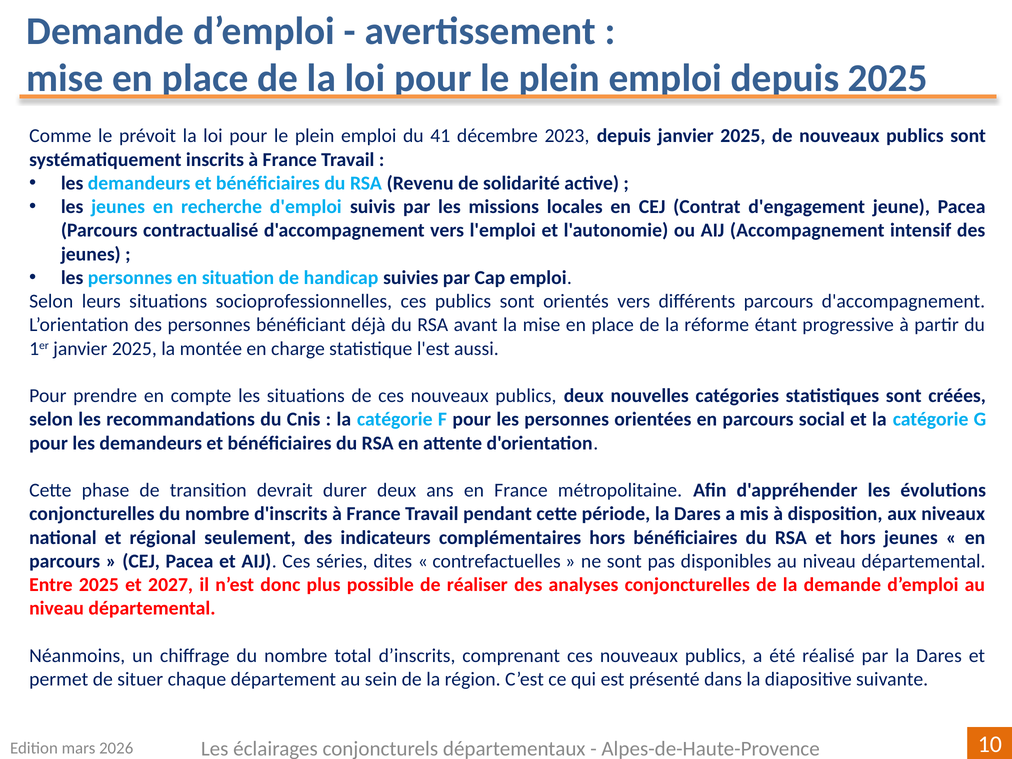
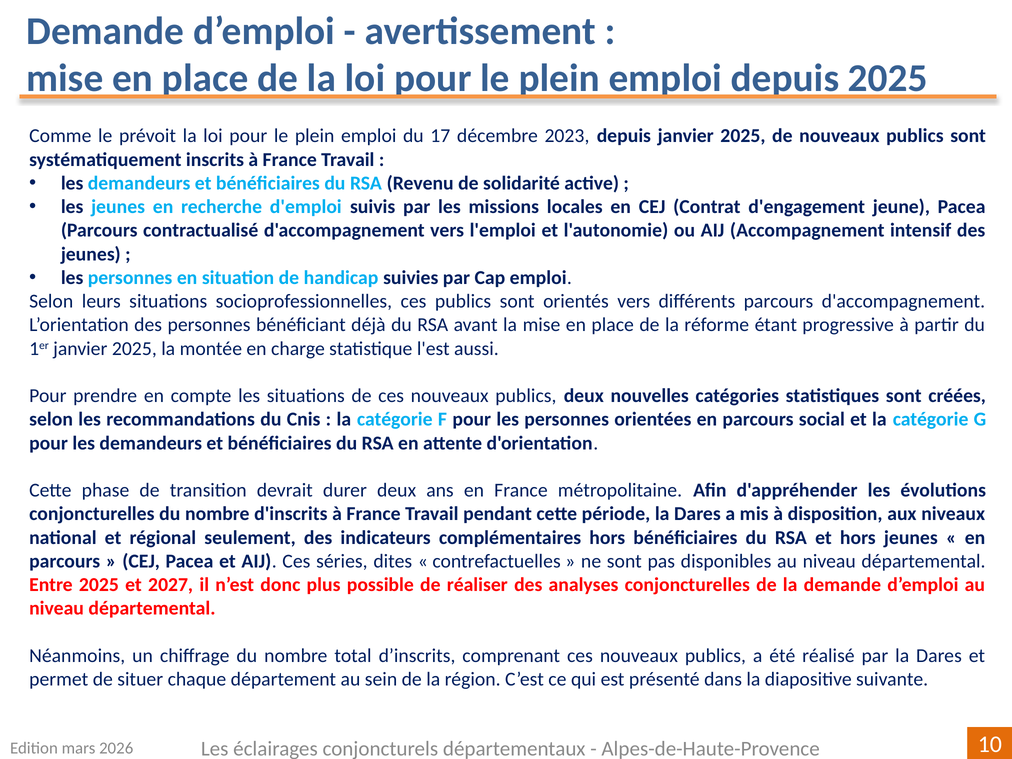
41: 41 -> 17
